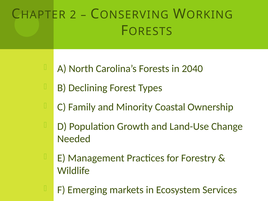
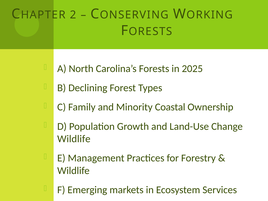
2040: 2040 -> 2025
Needed at (74, 139): Needed -> Wildlife
